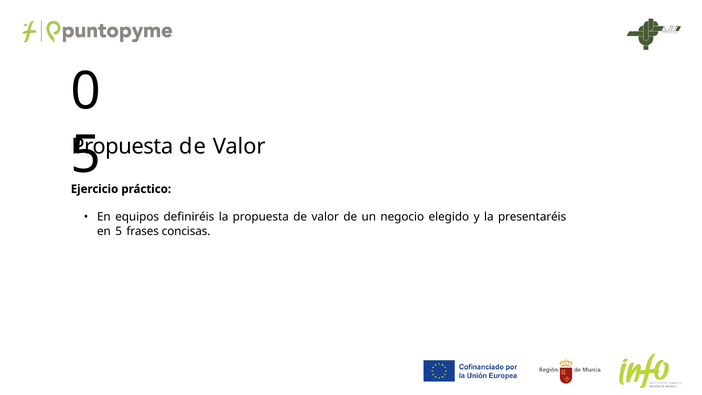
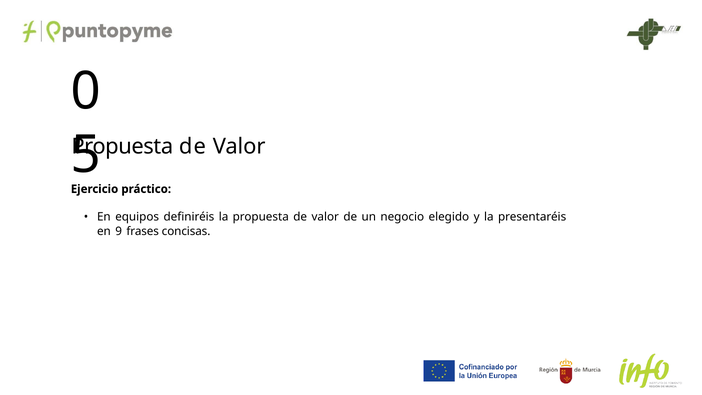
5: 5 -> 9
